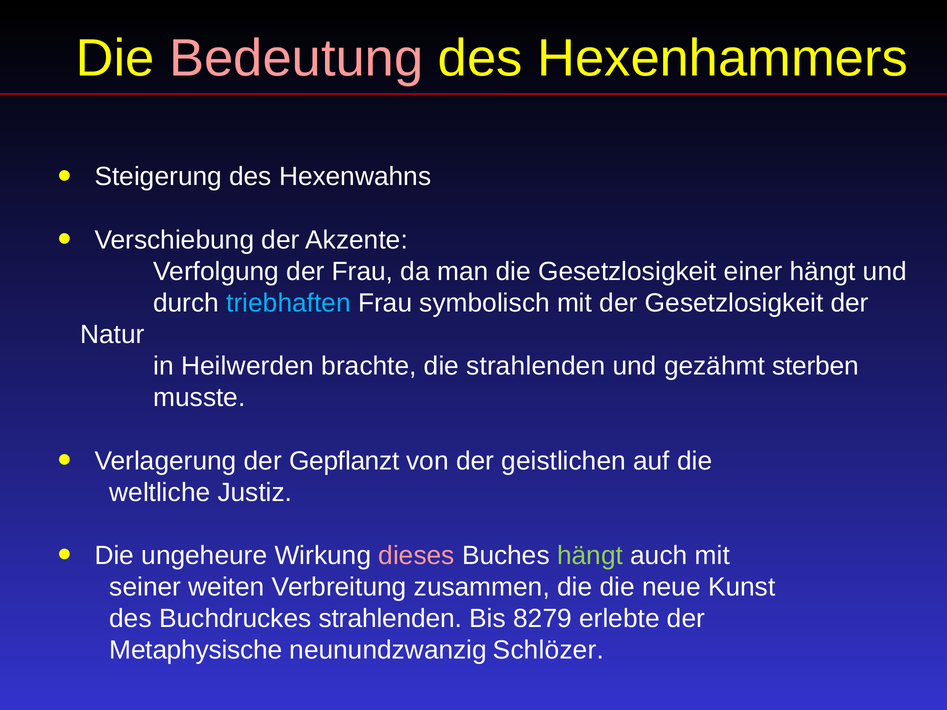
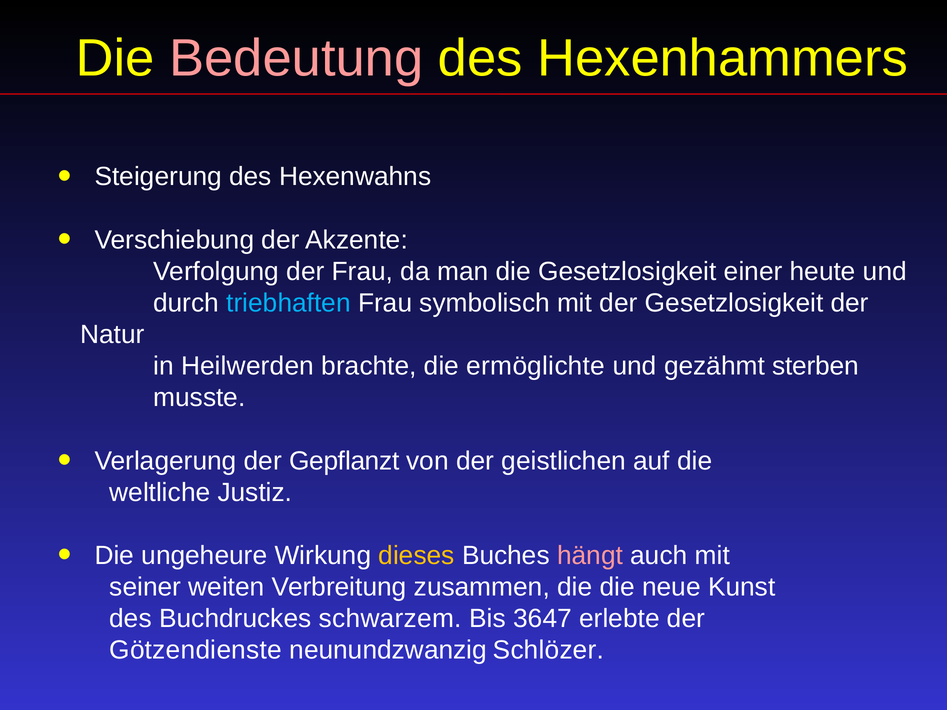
einer hängt: hängt -> heute
die strahlenden: strahlenden -> ermöglichte
dieses colour: pink -> yellow
hängt at (590, 556) colour: light green -> pink
Buchdruckes strahlenden: strahlenden -> schwarzem
8279: 8279 -> 3647
Metaphysische: Metaphysische -> Götzendienste
